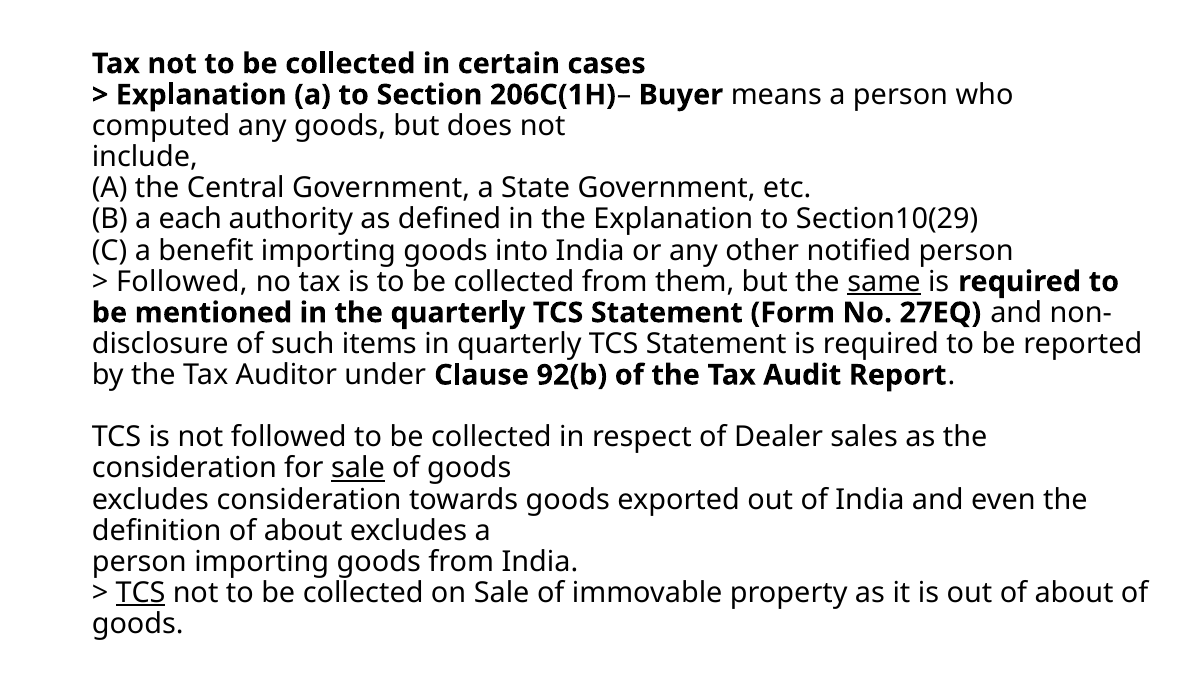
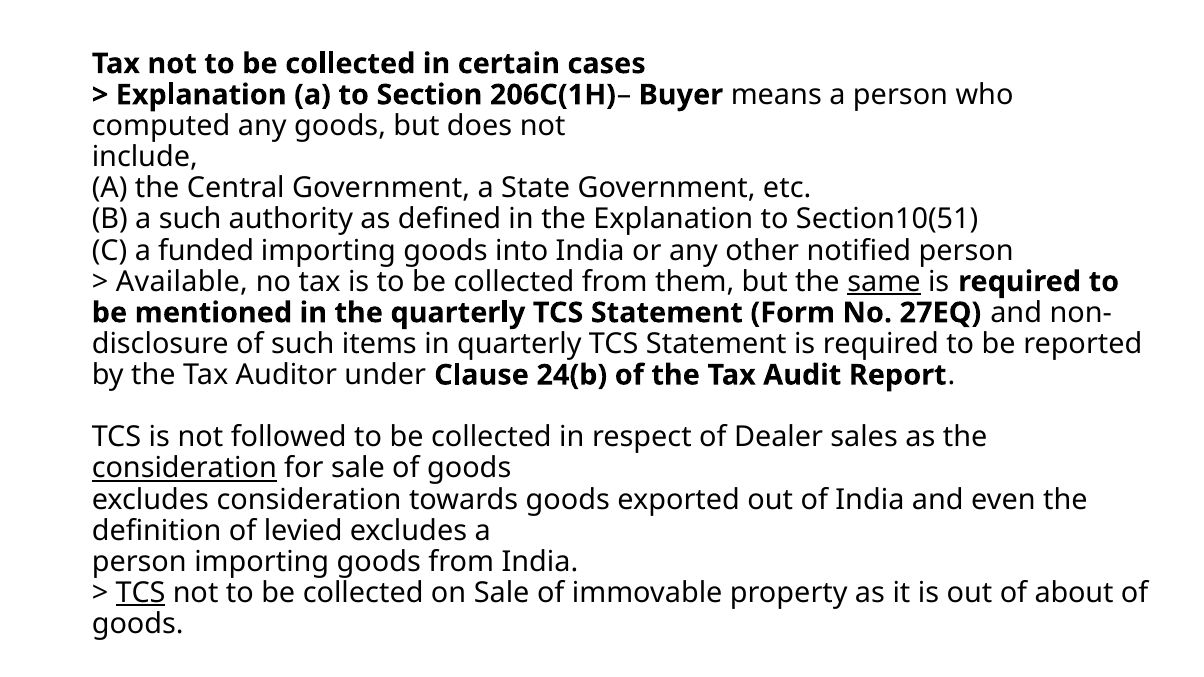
a each: each -> such
Section10(29: Section10(29 -> Section10(51
benefit: benefit -> funded
Followed at (182, 282): Followed -> Available
92(b: 92(b -> 24(b
consideration at (184, 469) underline: none -> present
sale at (358, 469) underline: present -> none
definition of about: about -> levied
